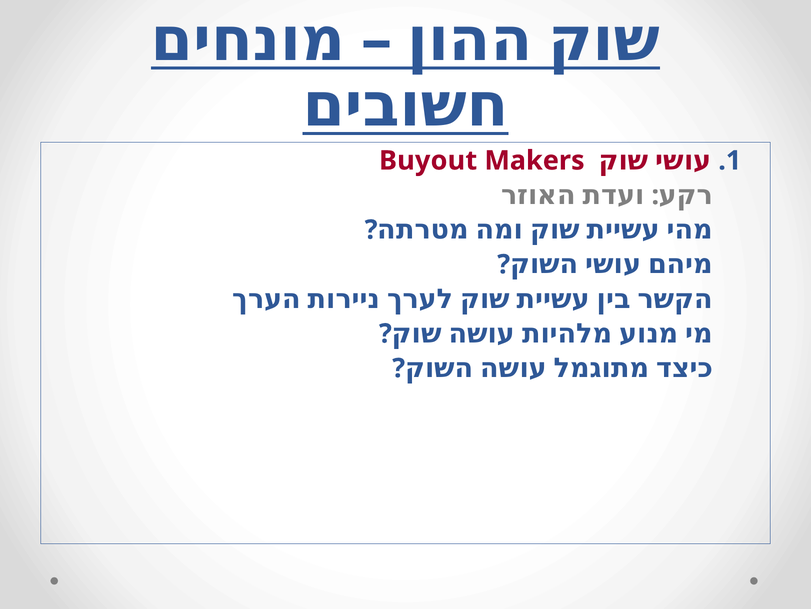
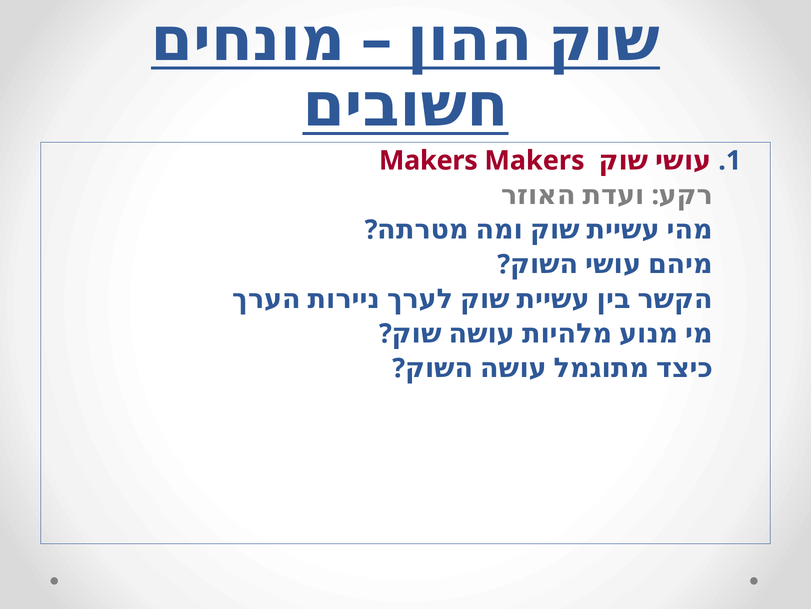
Buyout at (428, 160): Buyout -> Makers
